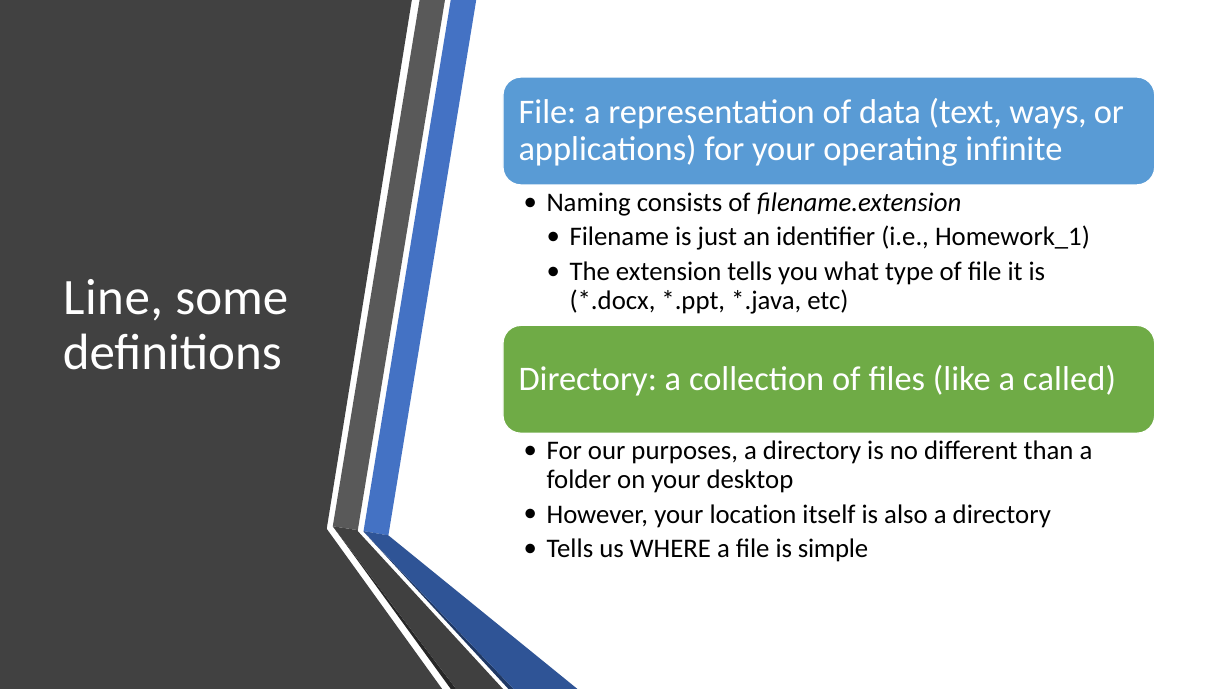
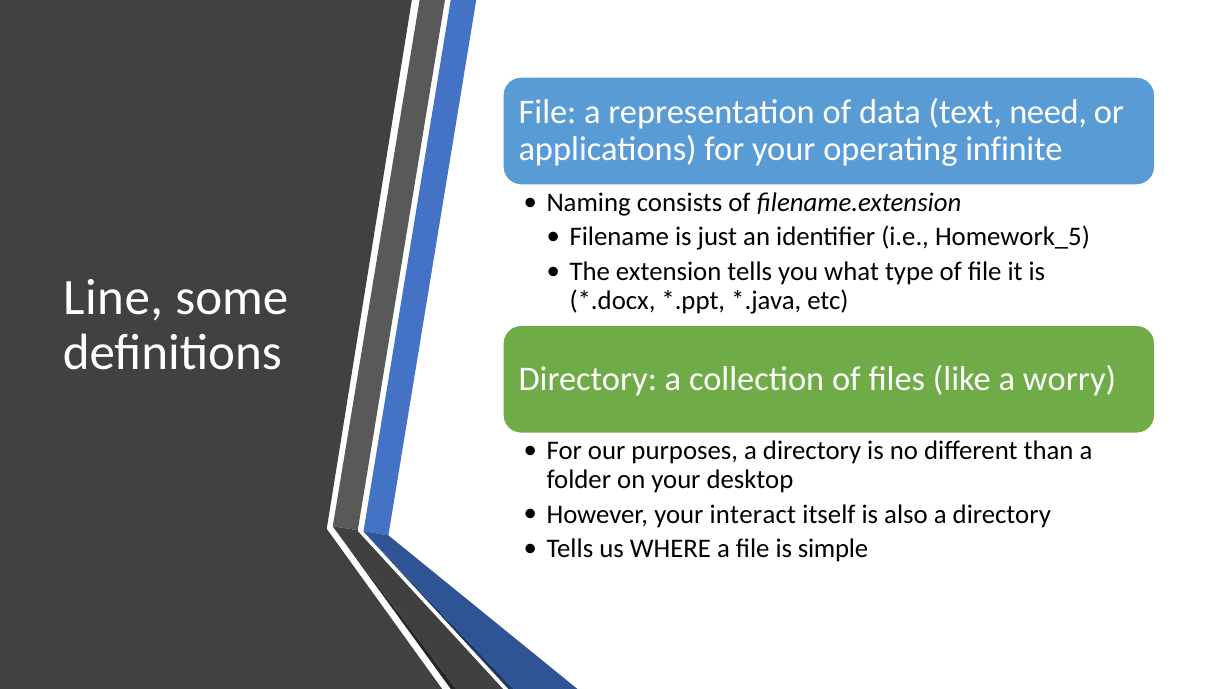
ways: ways -> need
Homework_1: Homework_1 -> Homework_5
called: called -> worry
location: location -> interact
